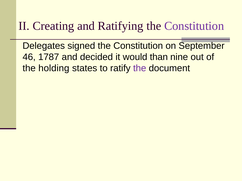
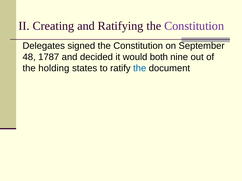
46: 46 -> 48
than: than -> both
the at (140, 68) colour: purple -> blue
